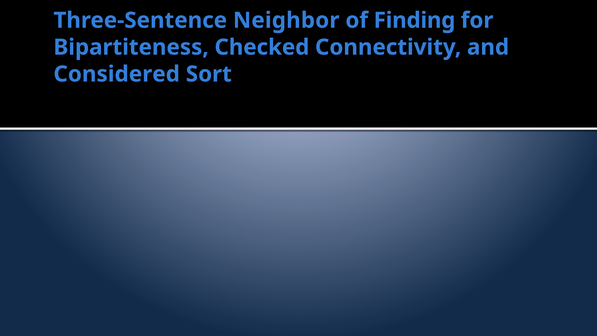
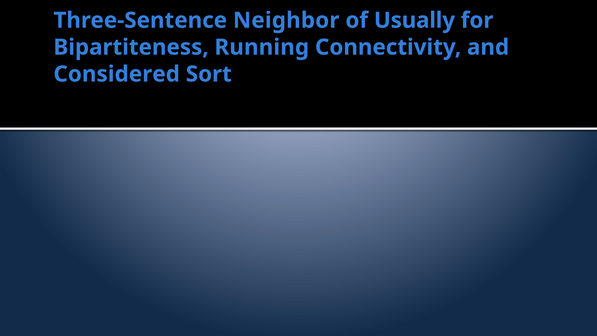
Finding: Finding -> Usually
Checked: Checked -> Running
